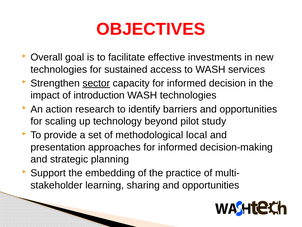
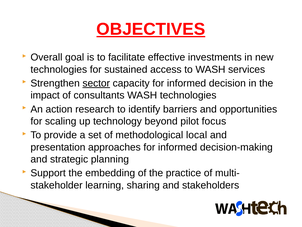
OBJECTIVES underline: none -> present
introduction: introduction -> consultants
study: study -> focus
sharing and opportunities: opportunities -> stakeholders
